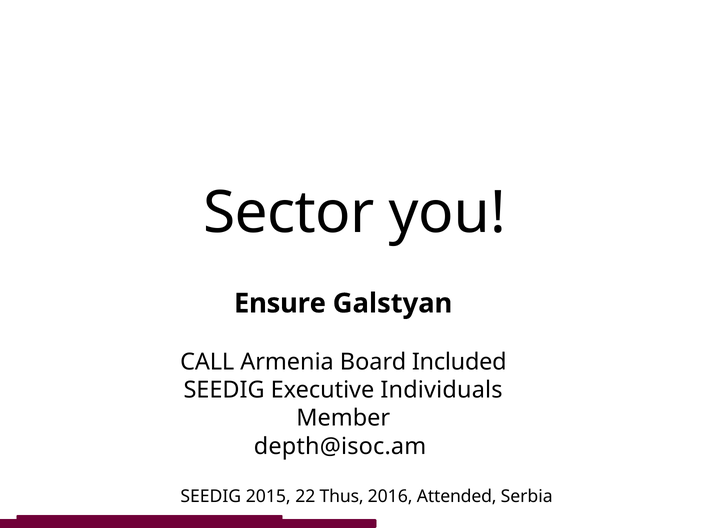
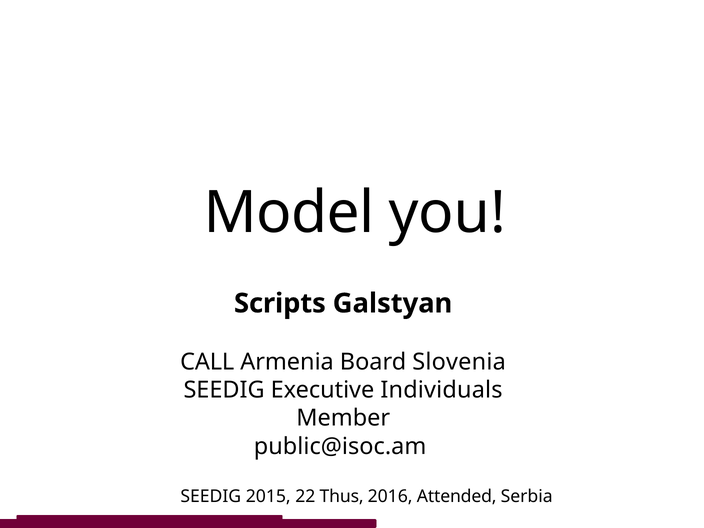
Sector: Sector -> Model
Ensure: Ensure -> Scripts
Included: Included -> Slovenia
depth@isoc.am: depth@isoc.am -> public@isoc.am
